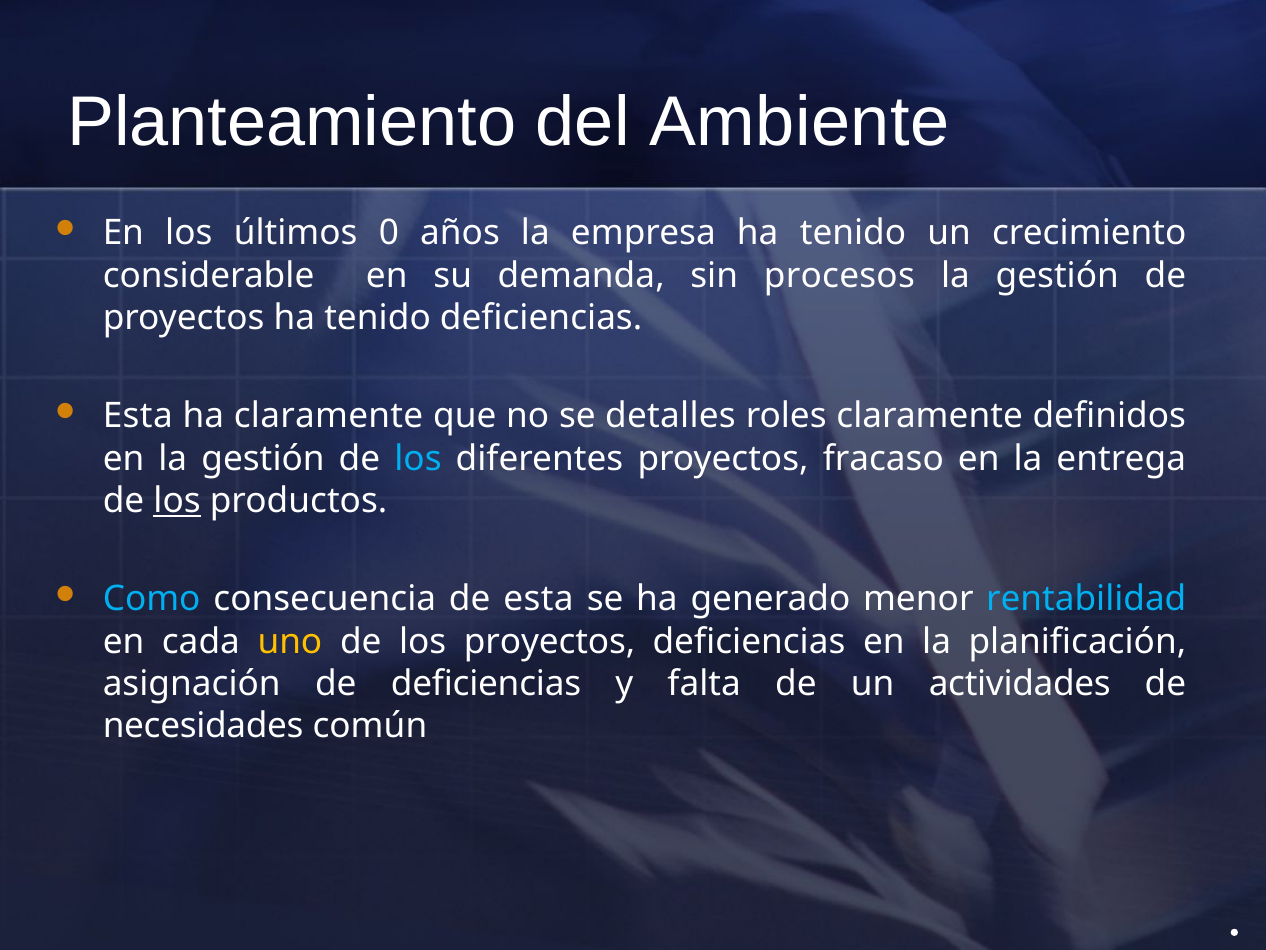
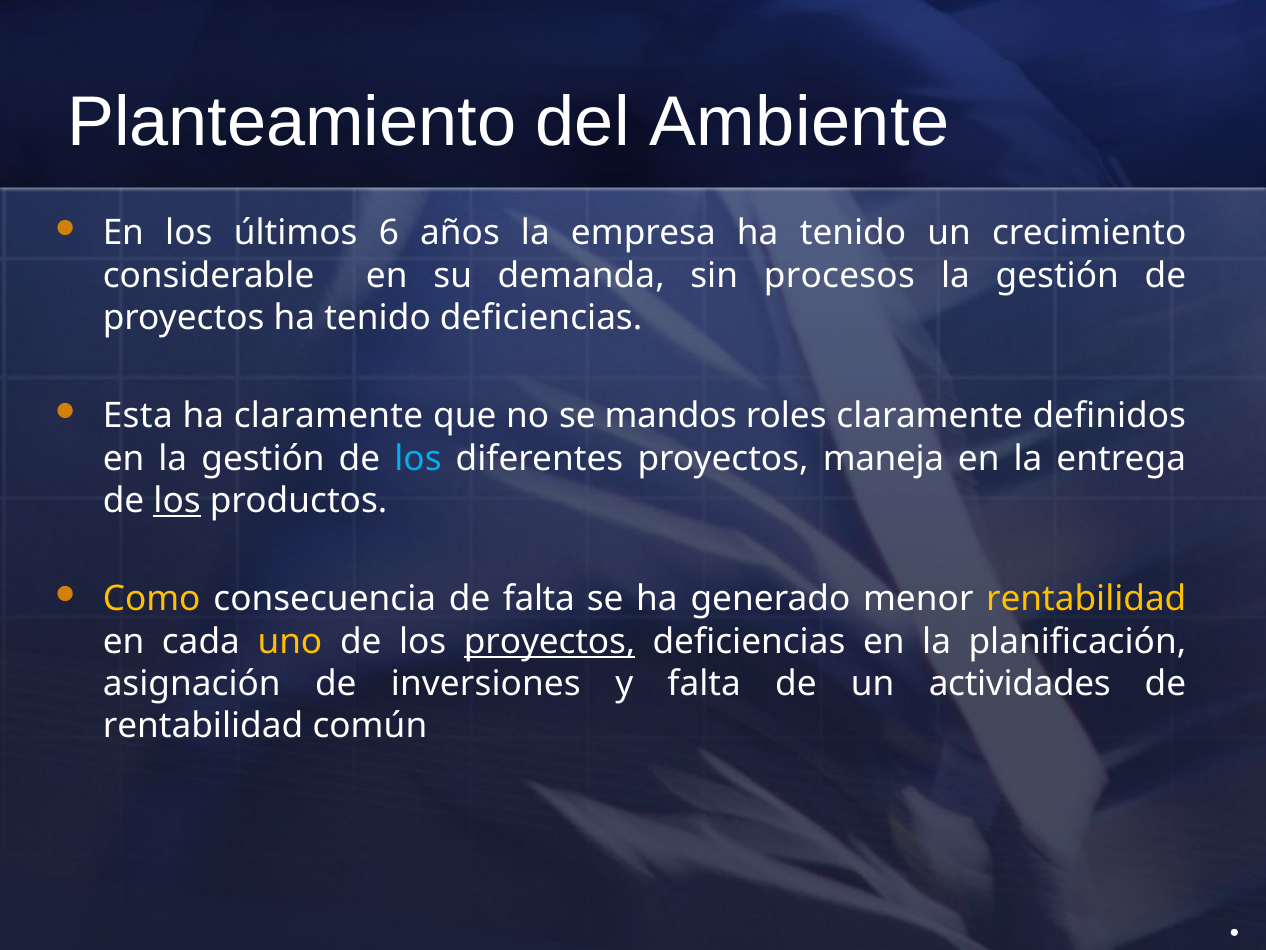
0: 0 -> 6
detalles: detalles -> mandos
fracaso: fracaso -> maneja
Como colour: light blue -> yellow
de esta: esta -> falta
rentabilidad at (1086, 599) colour: light blue -> yellow
proyectos at (550, 641) underline: none -> present
de deficiencias: deficiencias -> inversiones
necesidades at (203, 726): necesidades -> rentabilidad
